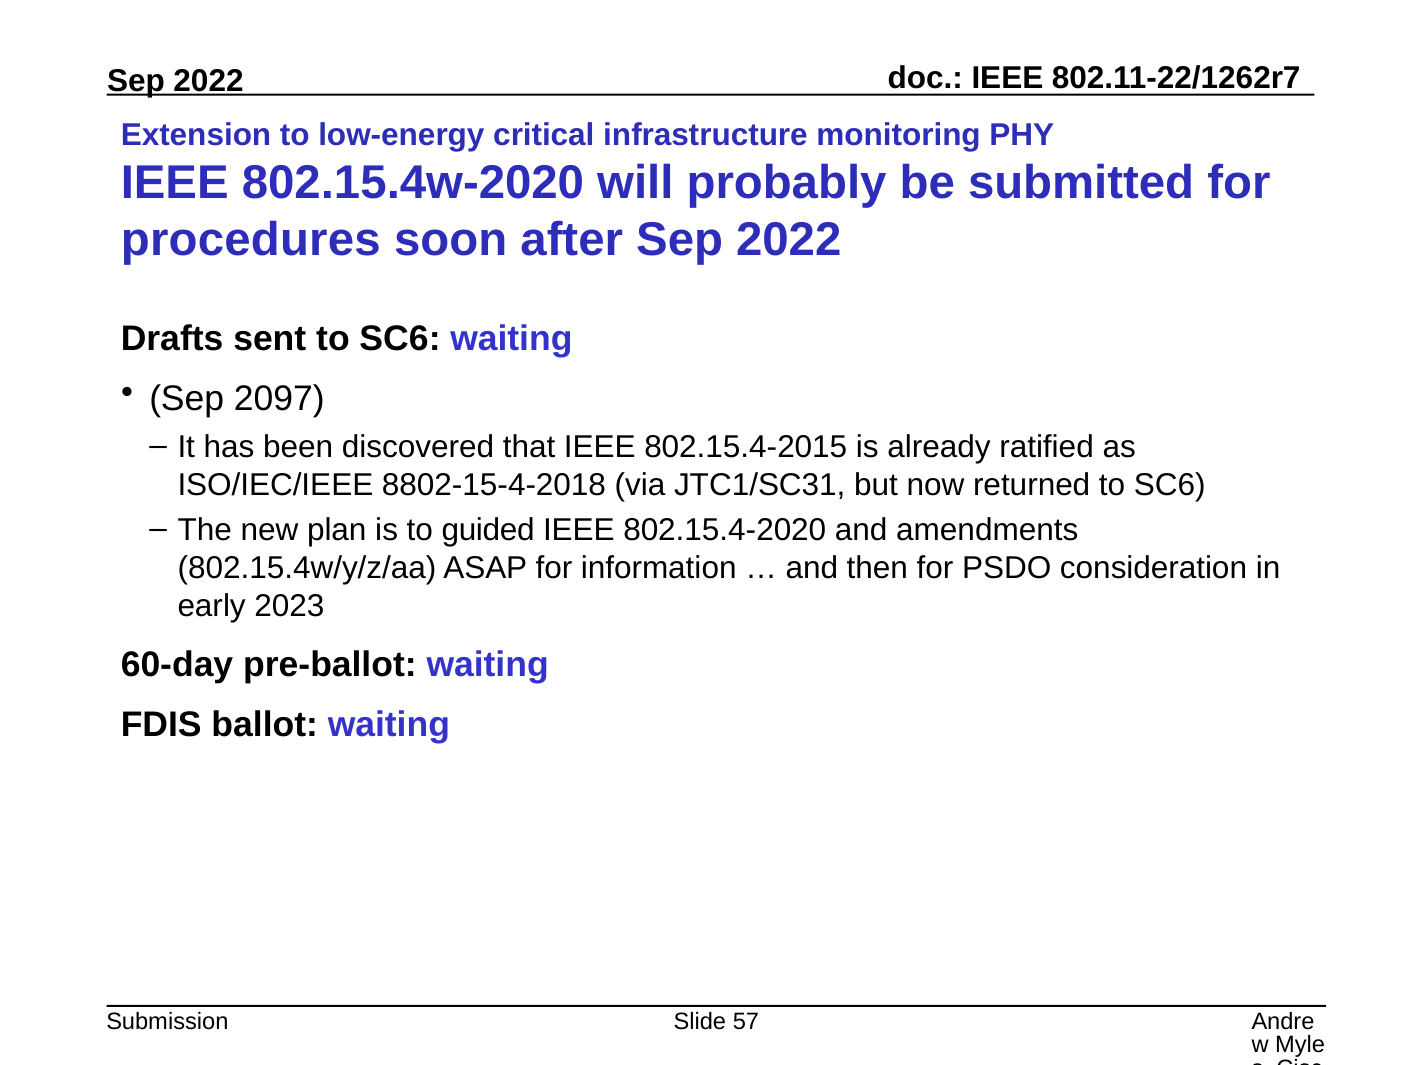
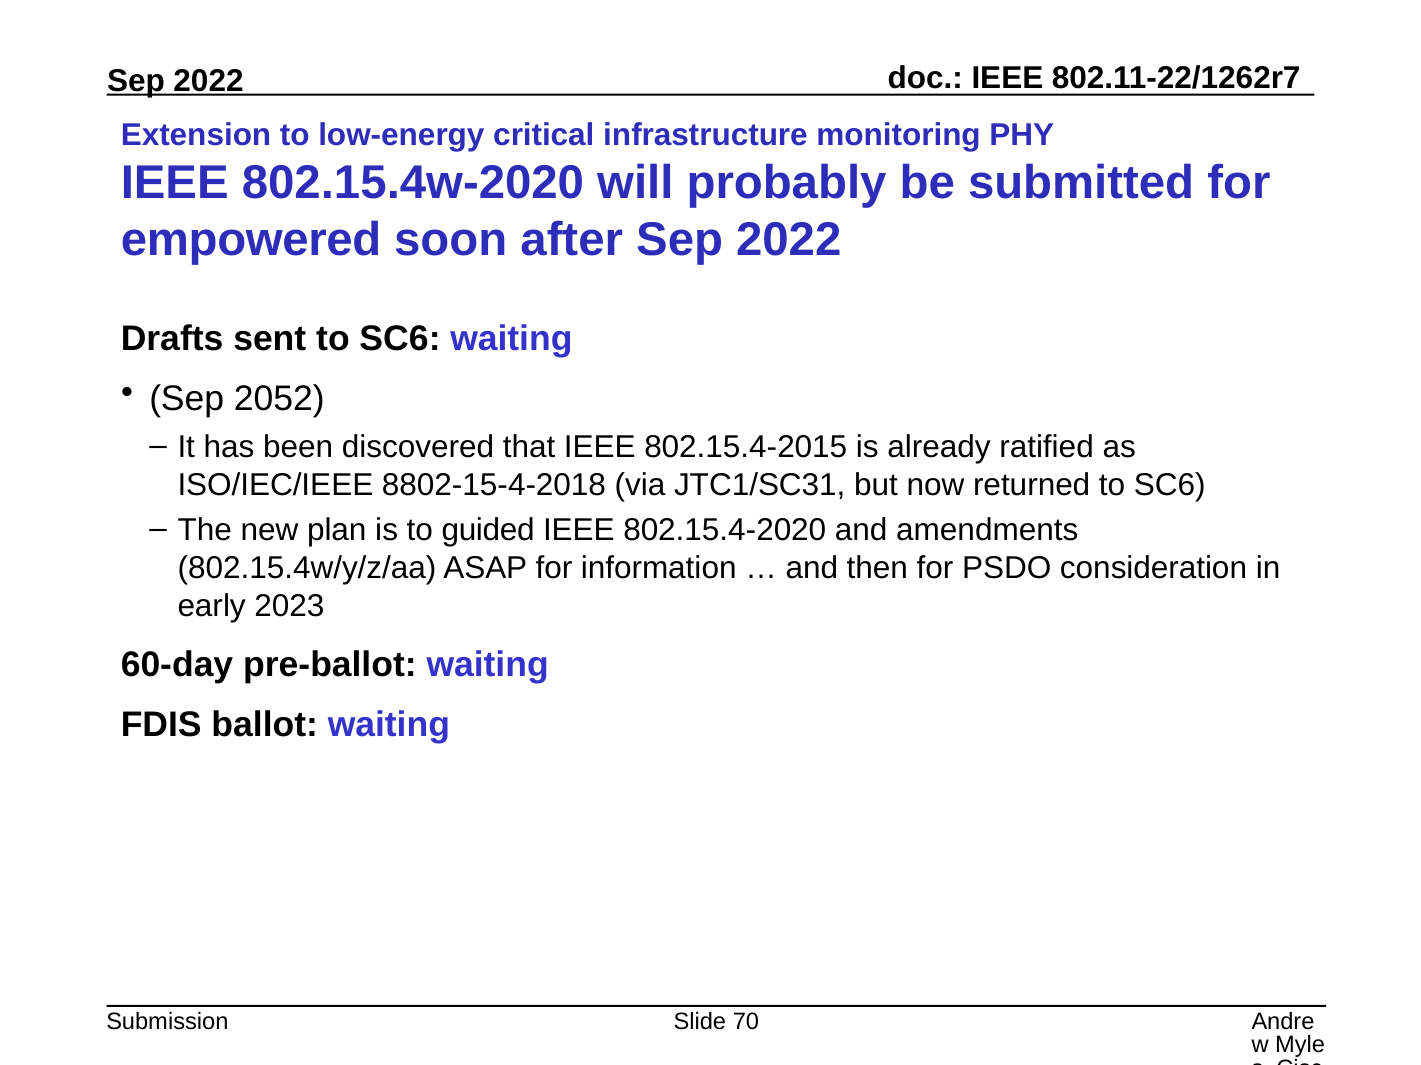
procedures: procedures -> empowered
2097: 2097 -> 2052
57: 57 -> 70
